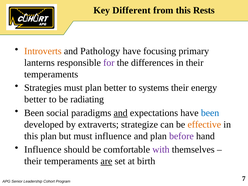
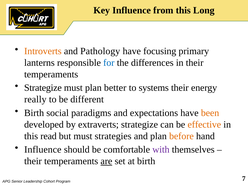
Key Different: Different -> Influence
Rests: Rests -> Long
for colour: purple -> blue
Strategies at (43, 88): Strategies -> Strategize
better at (35, 99): better -> really
radiating: radiating -> different
Been at (34, 113): Been -> Birth
and at (121, 113) underline: present -> none
been at (210, 113) colour: blue -> orange
this plan: plan -> read
must influence: influence -> strategies
before colour: purple -> orange
